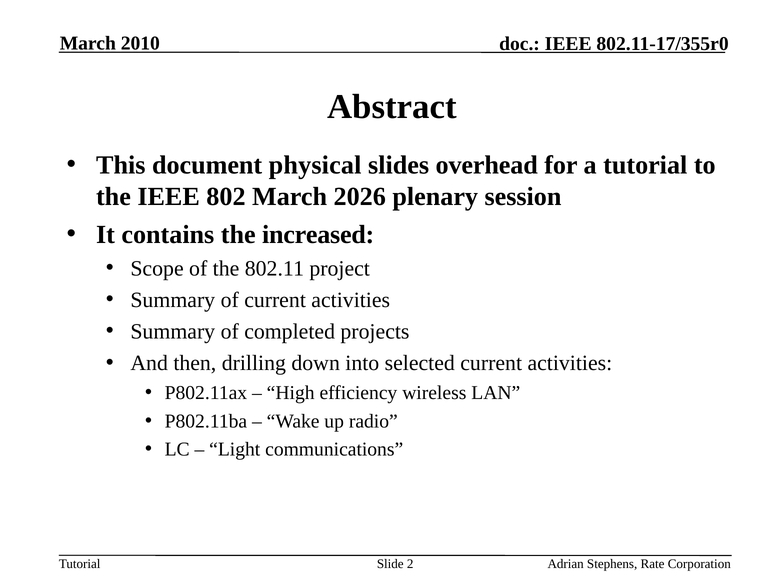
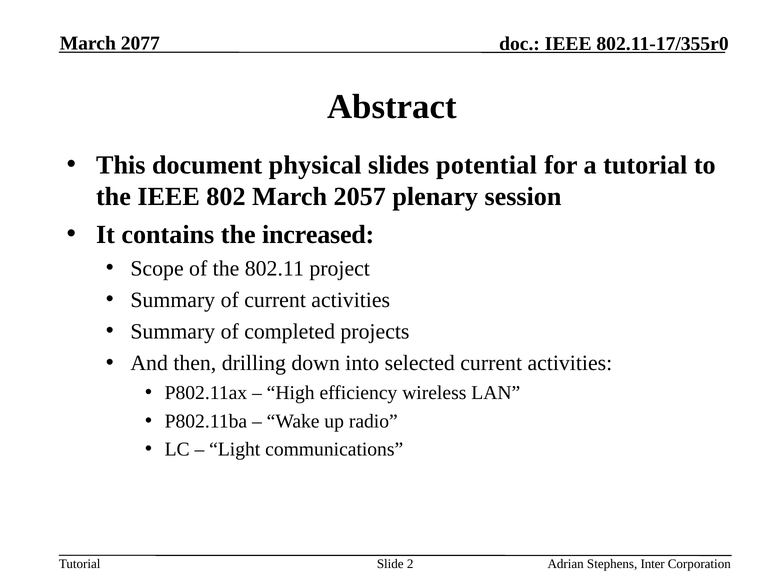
2010: 2010 -> 2077
overhead: overhead -> potential
2026: 2026 -> 2057
Rate: Rate -> Inter
